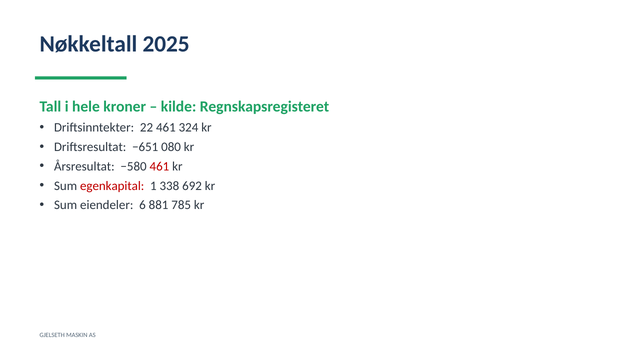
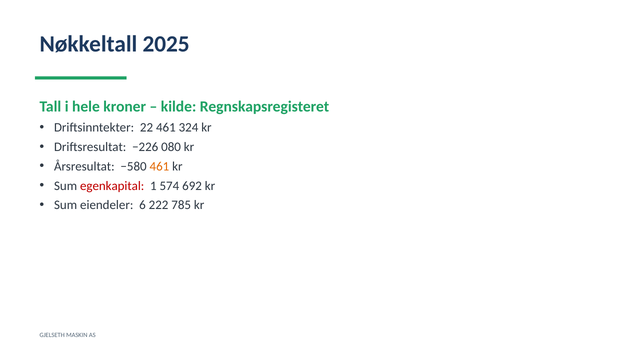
−651: −651 -> −226
461 at (159, 167) colour: red -> orange
338: 338 -> 574
881: 881 -> 222
